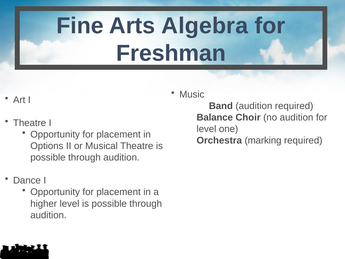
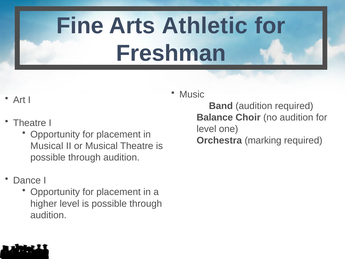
Algebra: Algebra -> Athletic
Options at (47, 146): Options -> Musical
